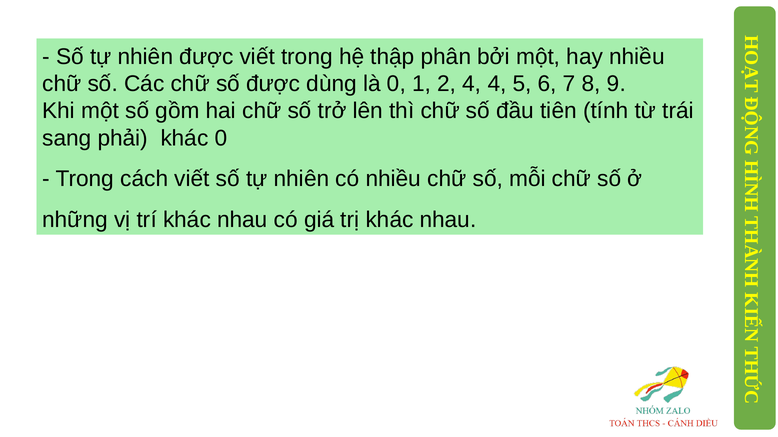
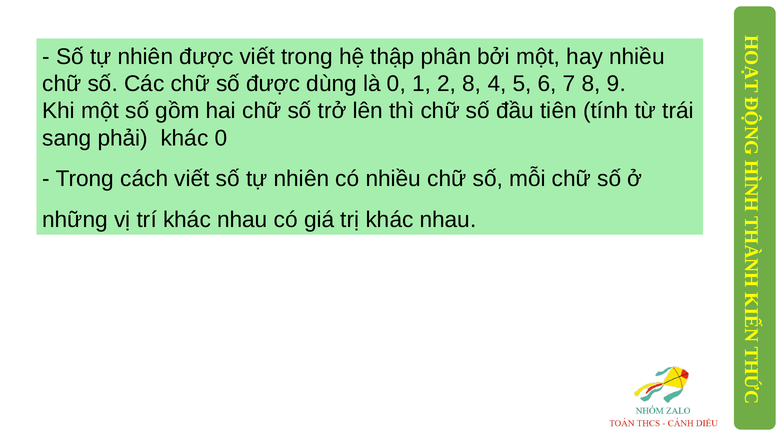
2 4: 4 -> 8
